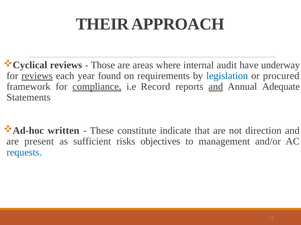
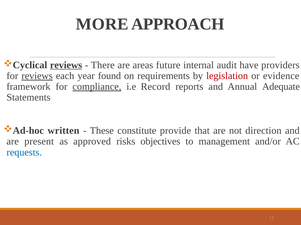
THEIR: THEIR -> MORE
reviews at (66, 65) underline: none -> present
Those: Those -> There
where: where -> future
underway: underway -> providers
legislation colour: blue -> red
procured: procured -> evidence
and at (216, 87) underline: present -> none
indicate: indicate -> provide
sufficient: sufficient -> approved
